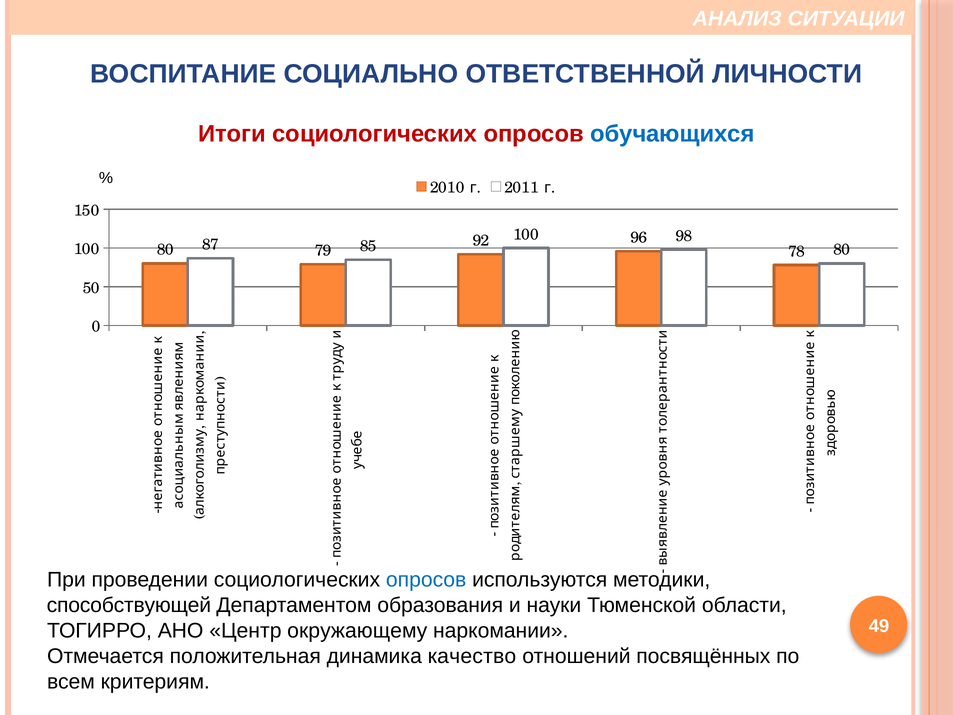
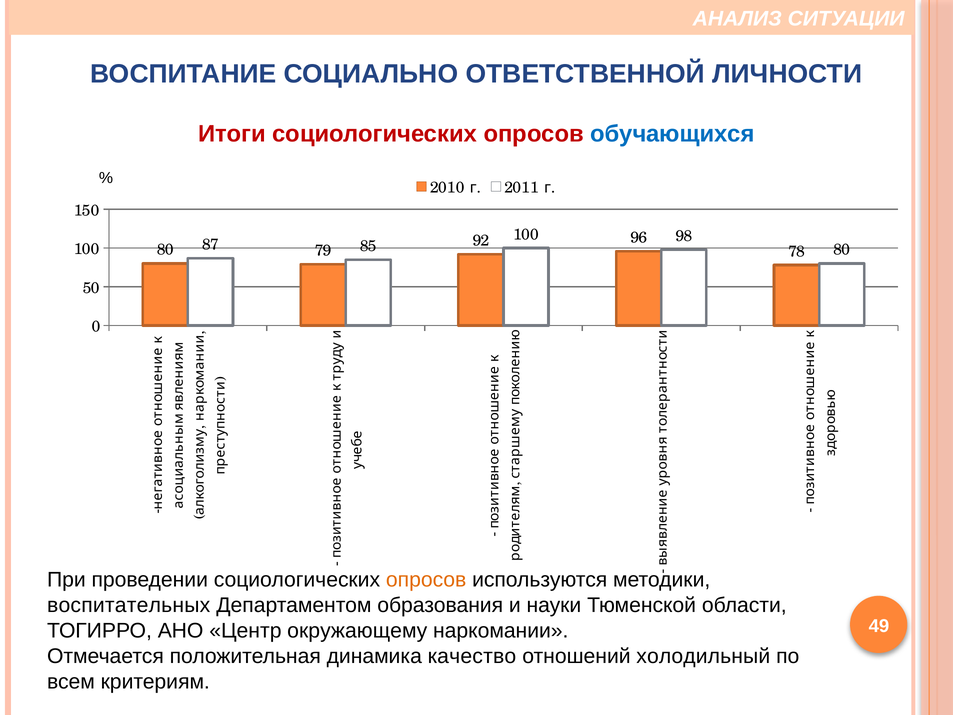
опросов at (426, 580) colour: blue -> orange
способствующей: способствующей -> воспитательных
посвящённых: посвящённых -> холодильный
